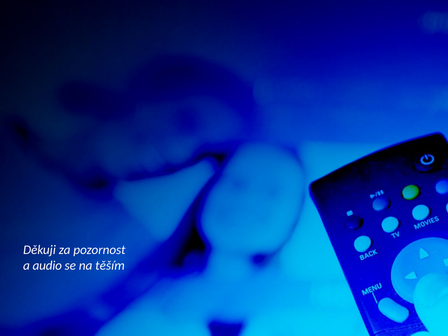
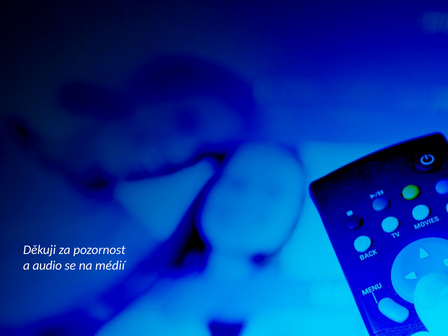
těším: těším -> médií
